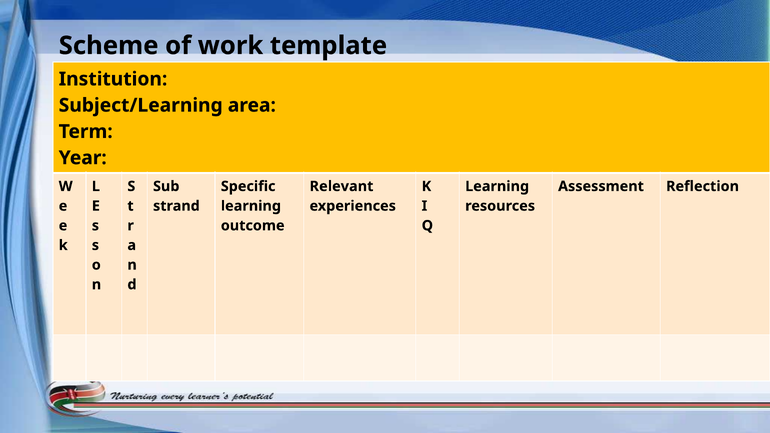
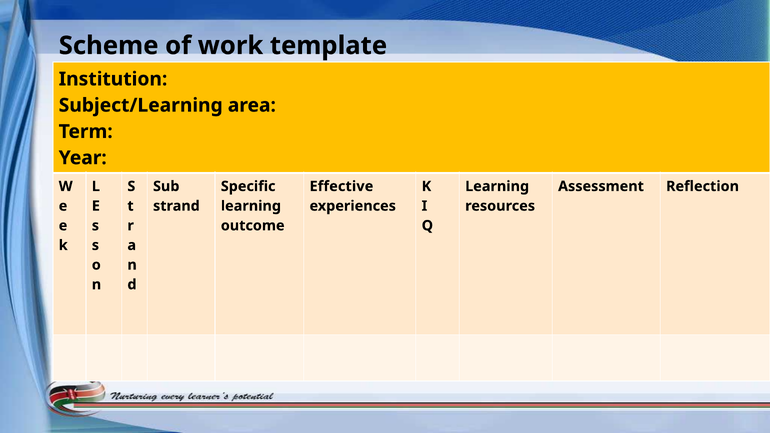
Relevant: Relevant -> Effective
